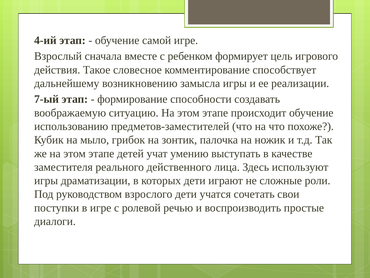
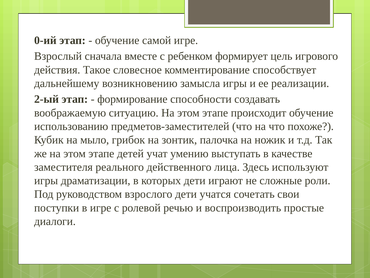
4-ий: 4-ий -> 0-ий
7-ый: 7-ый -> 2-ый
